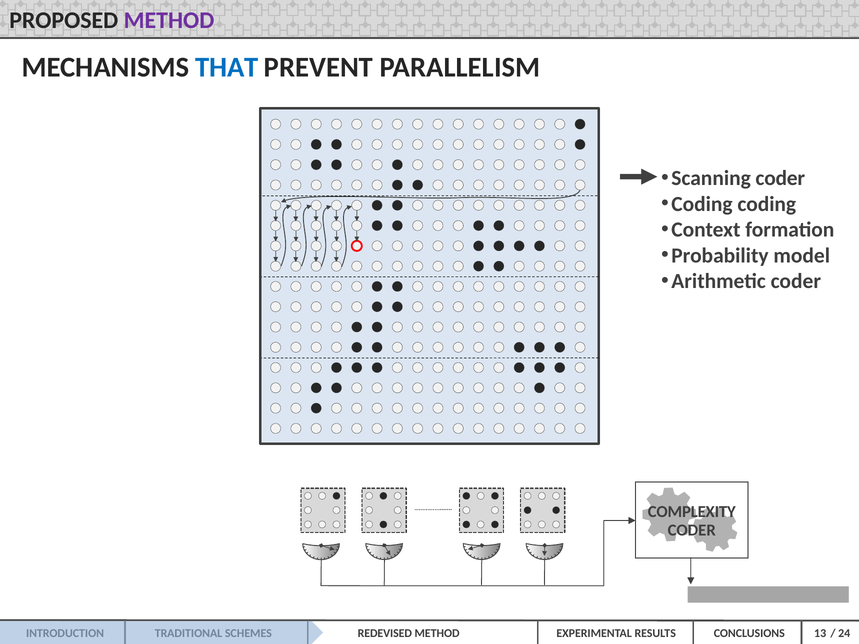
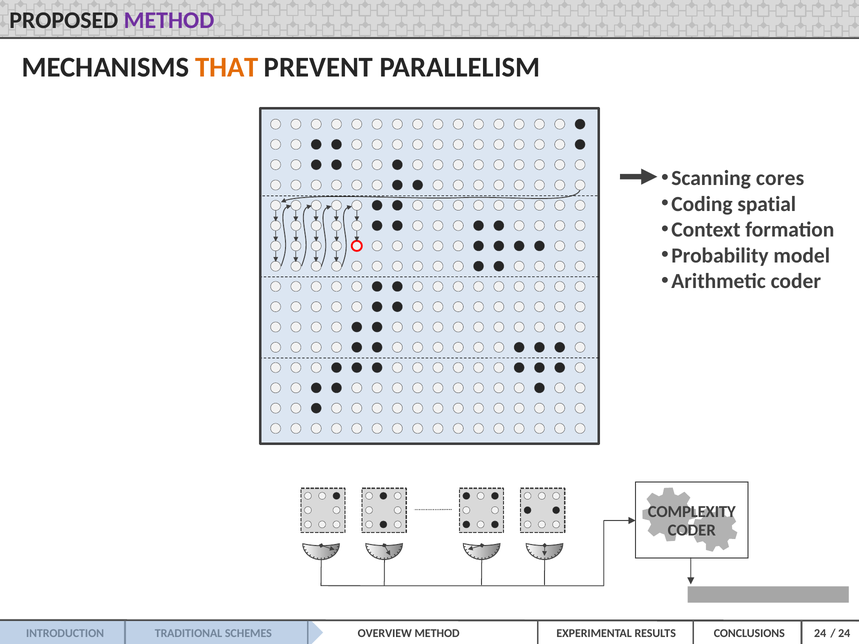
THAT colour: blue -> orange
Scanning coder: coder -> cores
Coding coding: coding -> spatial
REDEVISED: REDEVISED -> OVERVIEW
METHOD 13: 13 -> 24
